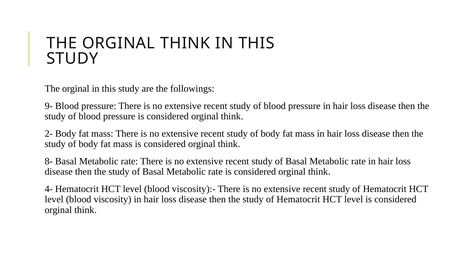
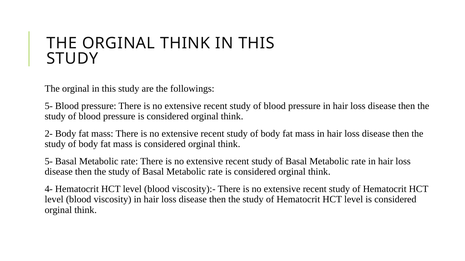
9- at (49, 106): 9- -> 5-
8- at (49, 162): 8- -> 5-
